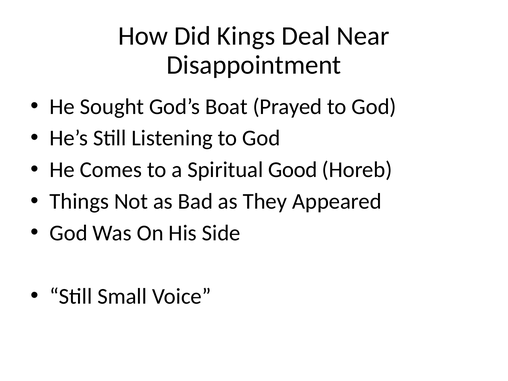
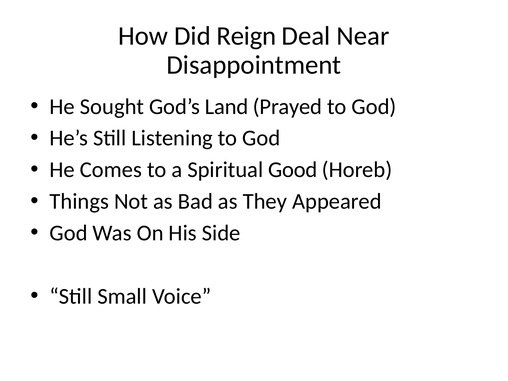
Kings: Kings -> Reign
Boat: Boat -> Land
